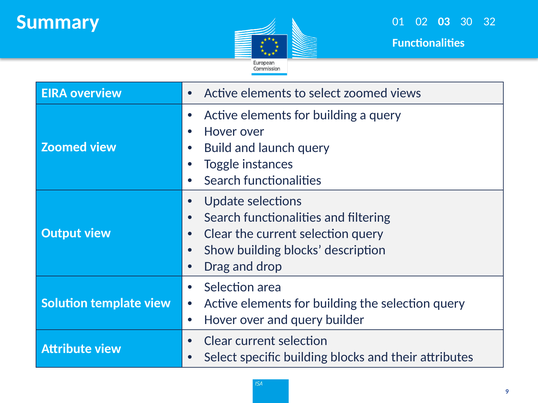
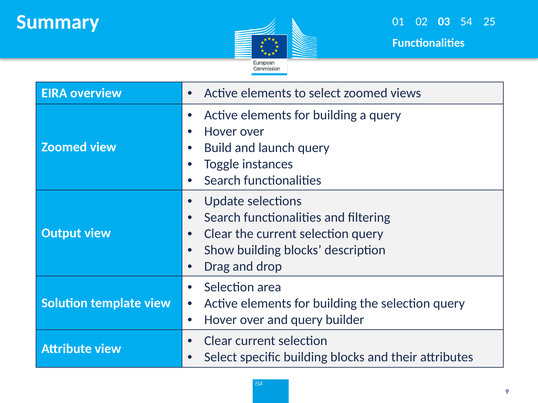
30: 30 -> 54
32: 32 -> 25
